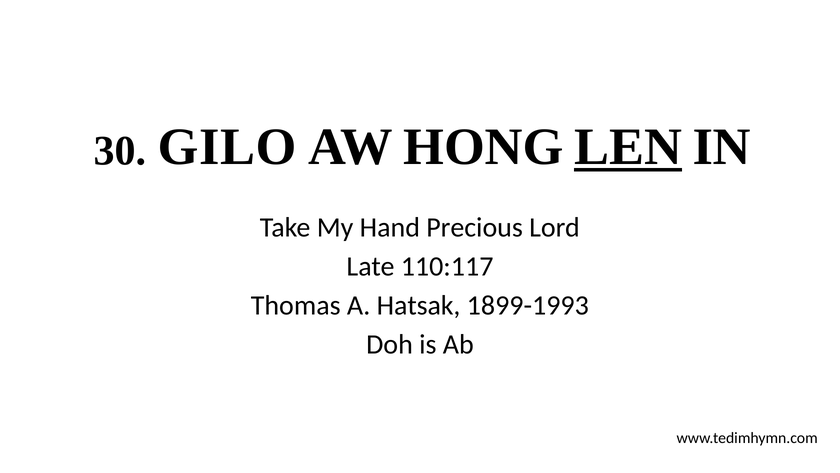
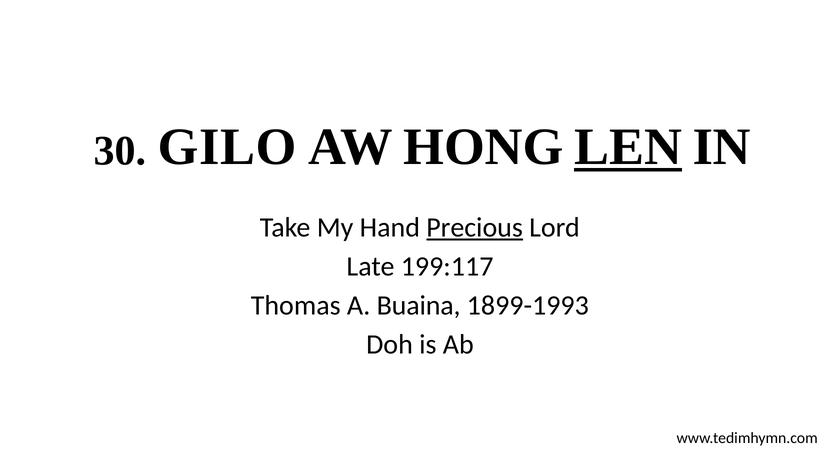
Precious underline: none -> present
110:117: 110:117 -> 199:117
Hatsak: Hatsak -> Buaina
